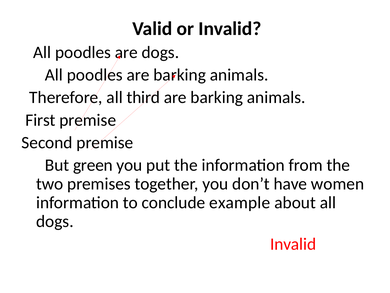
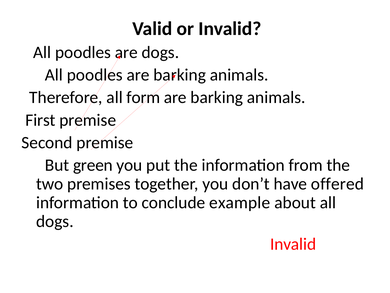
third: third -> form
women: women -> offered
